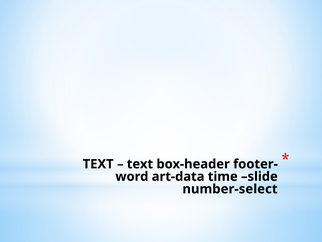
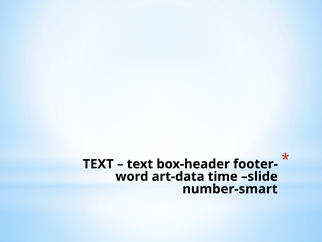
number-select: number-select -> number-smart
